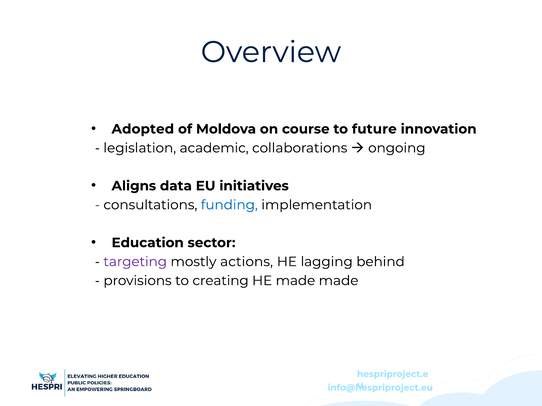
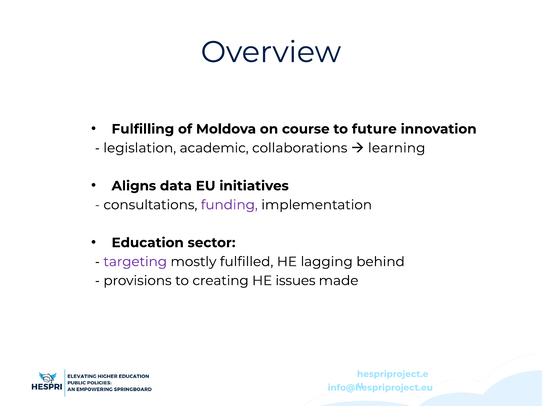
Adopted: Adopted -> Fulfilling
ongoing: ongoing -> learning
funding colour: blue -> purple
actions: actions -> fulfilled
HE made: made -> issues
